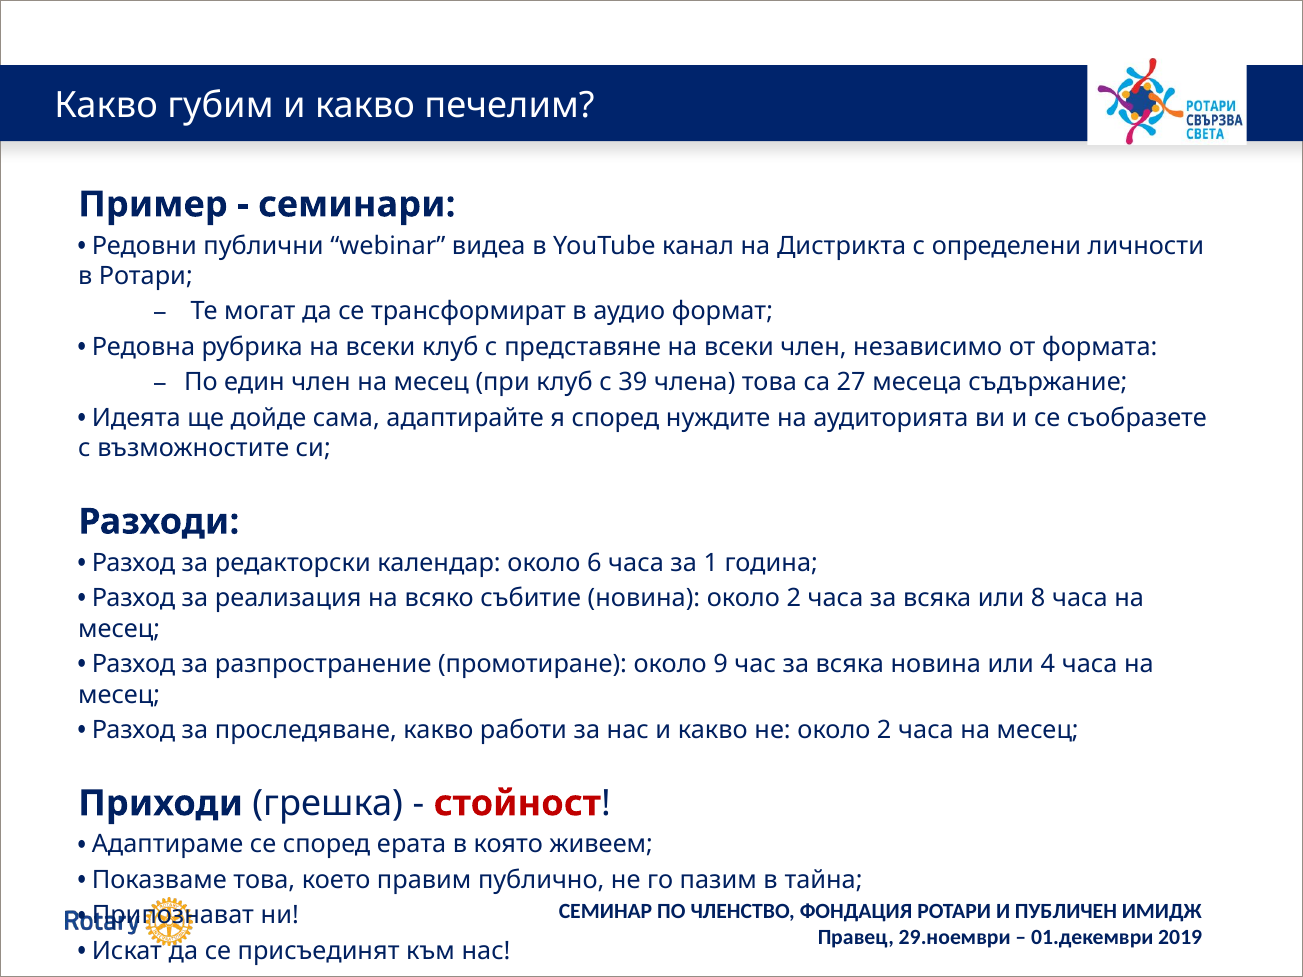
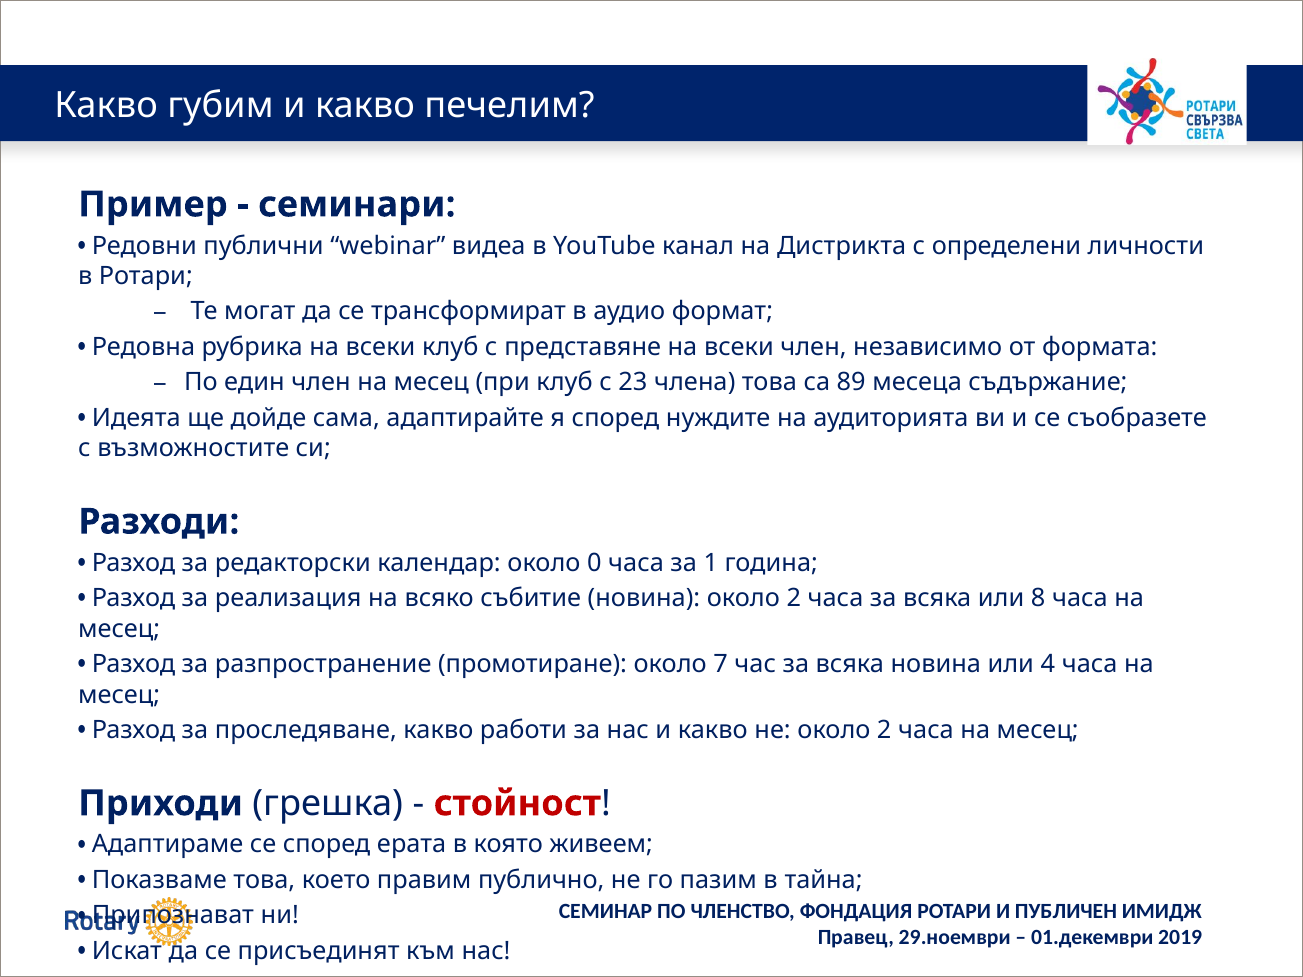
39: 39 -> 23
27: 27 -> 89
6: 6 -> 0
9: 9 -> 7
